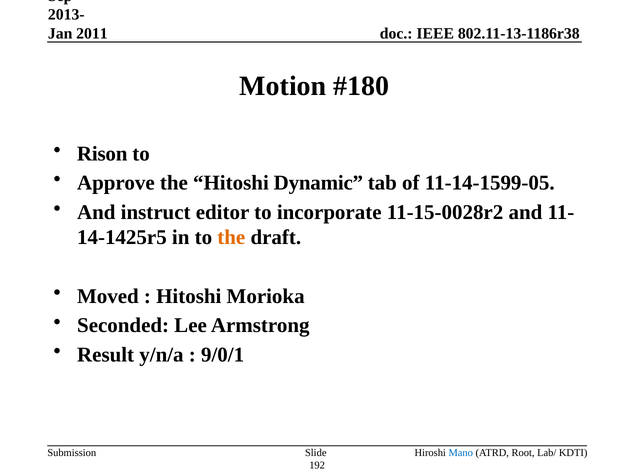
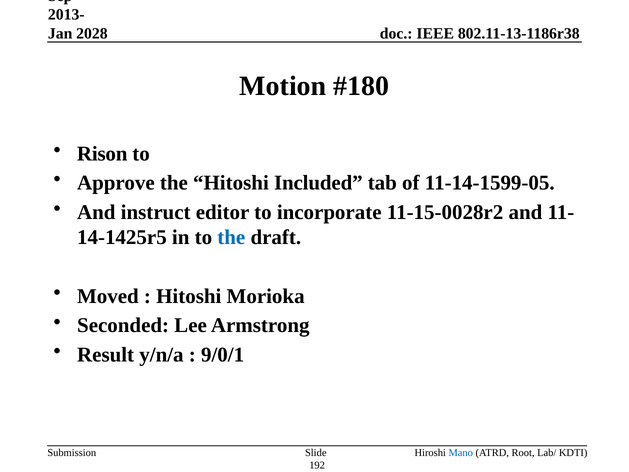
2011: 2011 -> 2028
Dynamic: Dynamic -> Included
the at (231, 237) colour: orange -> blue
